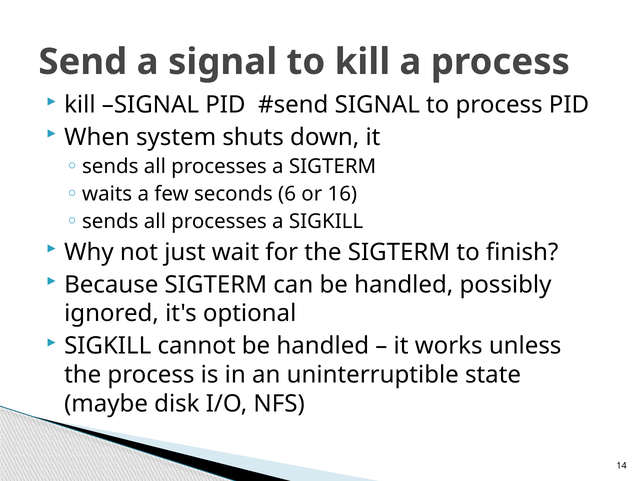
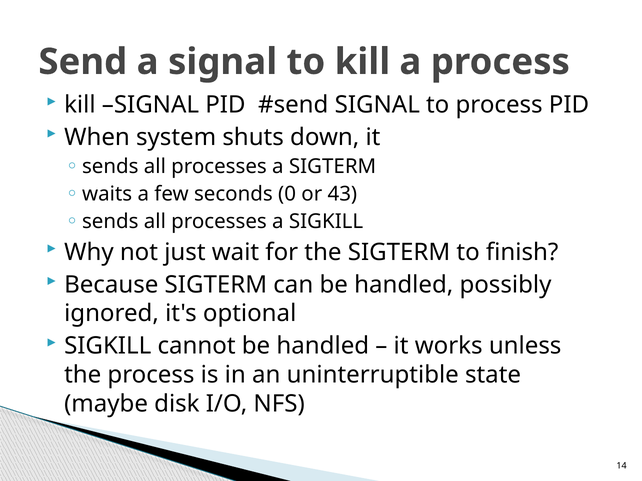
6: 6 -> 0
16: 16 -> 43
